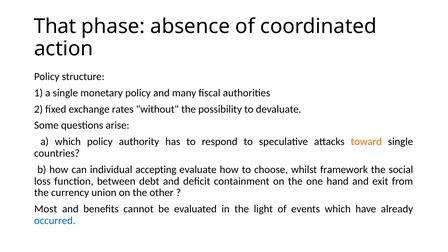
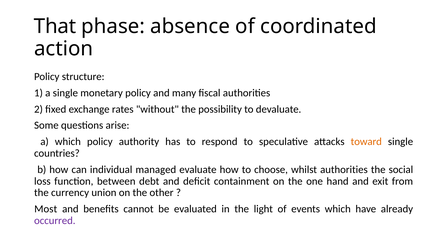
accepting: accepting -> managed
whilst framework: framework -> authorities
occurred colour: blue -> purple
